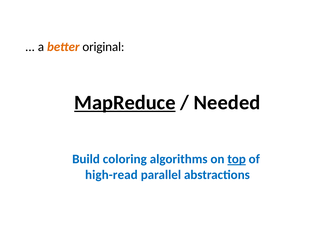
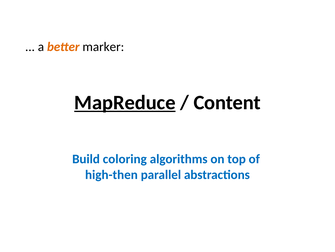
original: original -> marker
Needed: Needed -> Content
top underline: present -> none
high-read: high-read -> high-then
